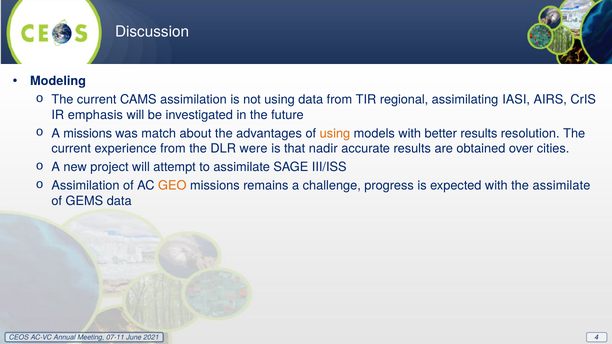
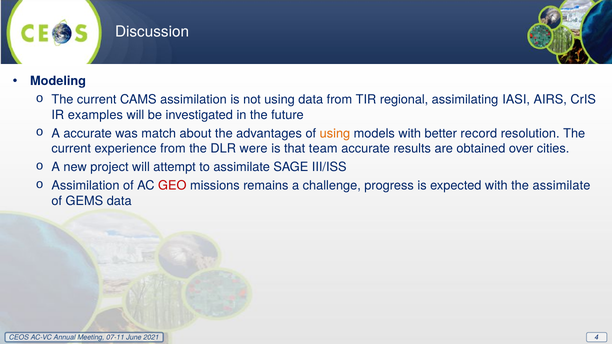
emphasis: emphasis -> examples
A missions: missions -> accurate
better results: results -> record
nadir: nadir -> team
GEO colour: orange -> red
